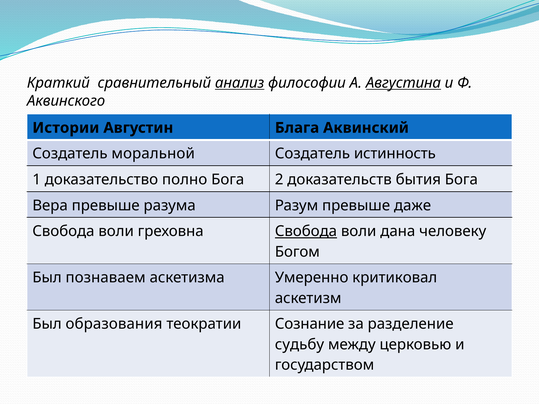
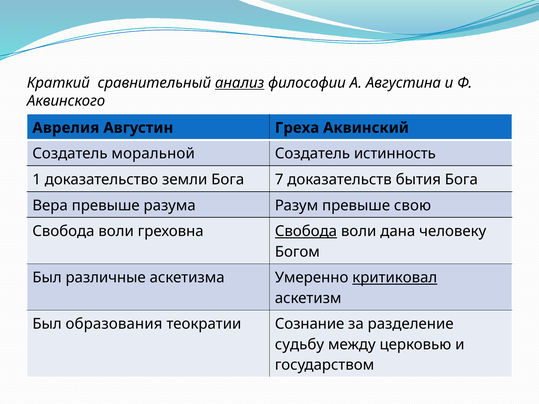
Августина underline: present -> none
Истории: Истории -> Аврелия
Блага: Блага -> Греха
полно: полно -> земли
2: 2 -> 7
даже: даже -> свою
познаваем: познаваем -> различные
критиковал underline: none -> present
